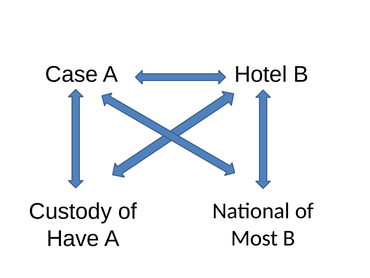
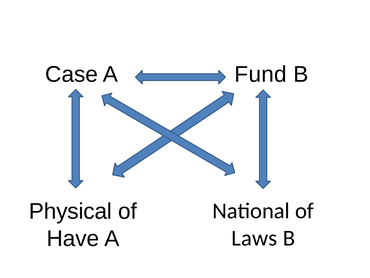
Hotel: Hotel -> Fund
Custody: Custody -> Physical
Most: Most -> Laws
